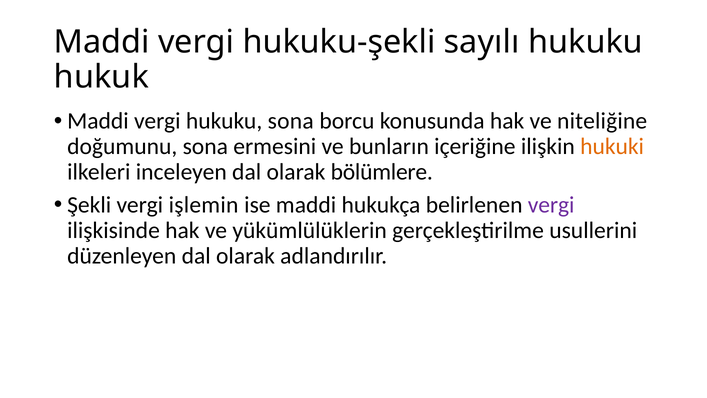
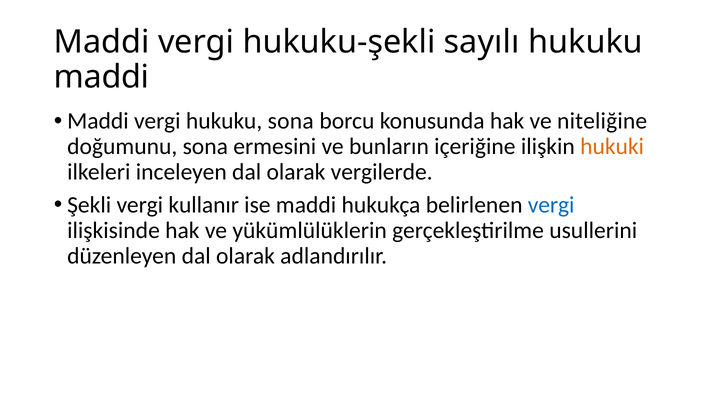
hukuk at (101, 77): hukuk -> maddi
bölümlere: bölümlere -> vergilerde
işlemin: işlemin -> kullanır
vergi at (551, 205) colour: purple -> blue
